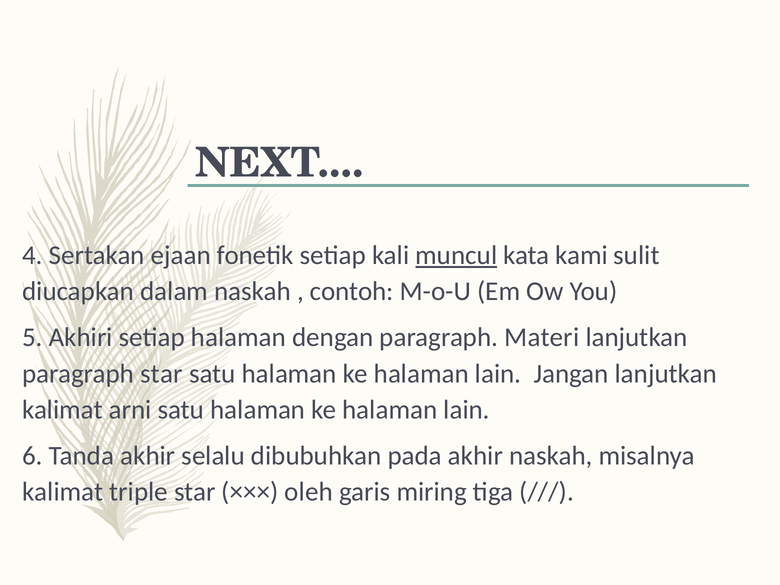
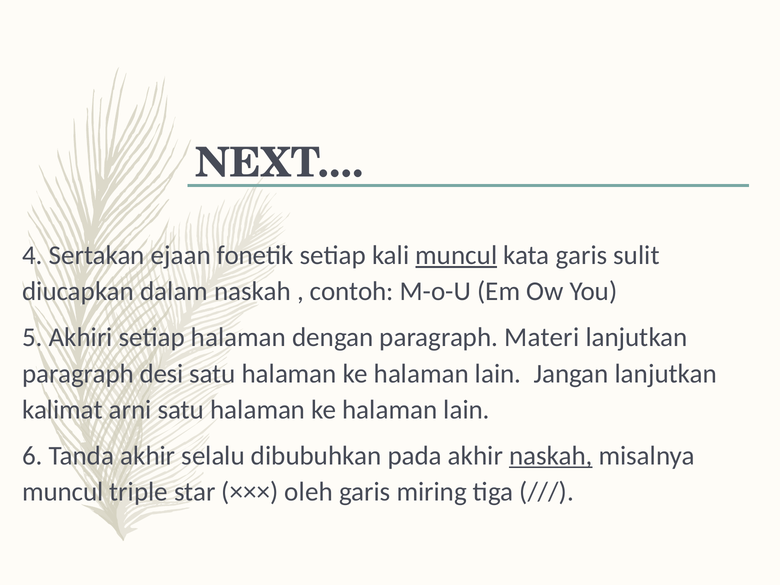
kata kami: kami -> garis
paragraph star: star -> desi
naskah at (551, 456) underline: none -> present
kalimat at (63, 492): kalimat -> muncul
